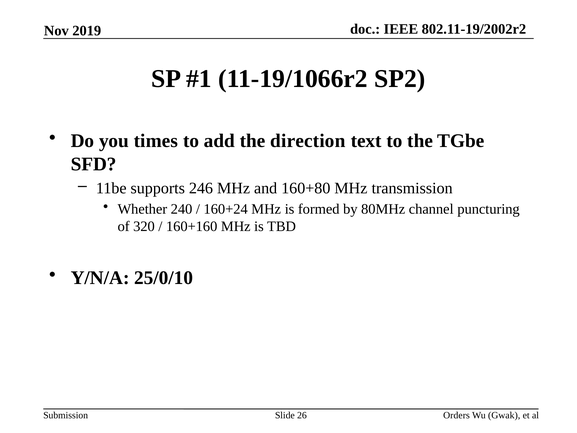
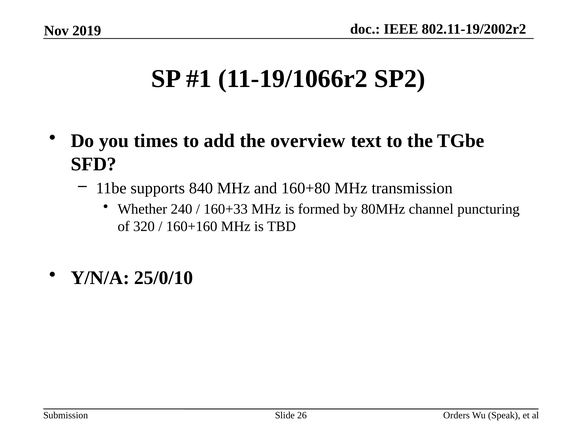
direction: direction -> overview
246: 246 -> 840
160+24: 160+24 -> 160+33
Gwak: Gwak -> Speak
